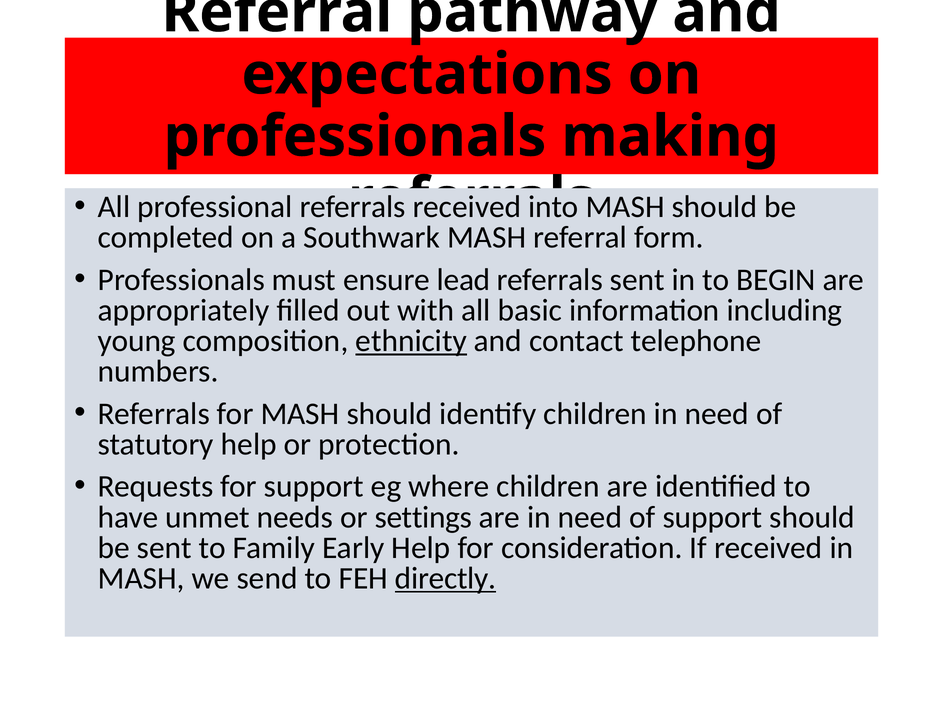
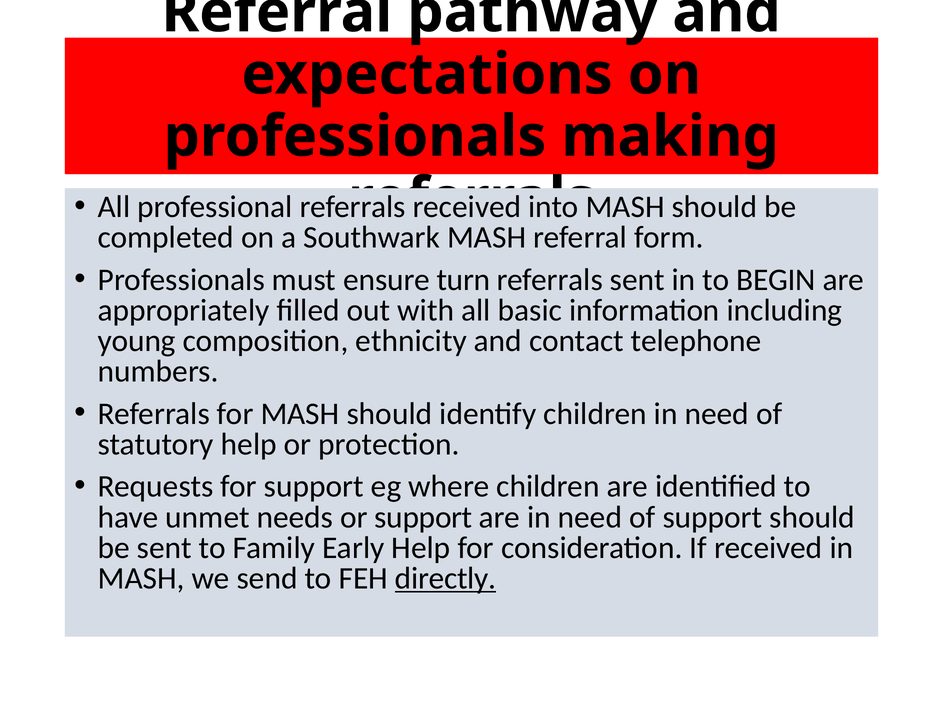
lead: lead -> turn
ethnicity underline: present -> none
or settings: settings -> support
